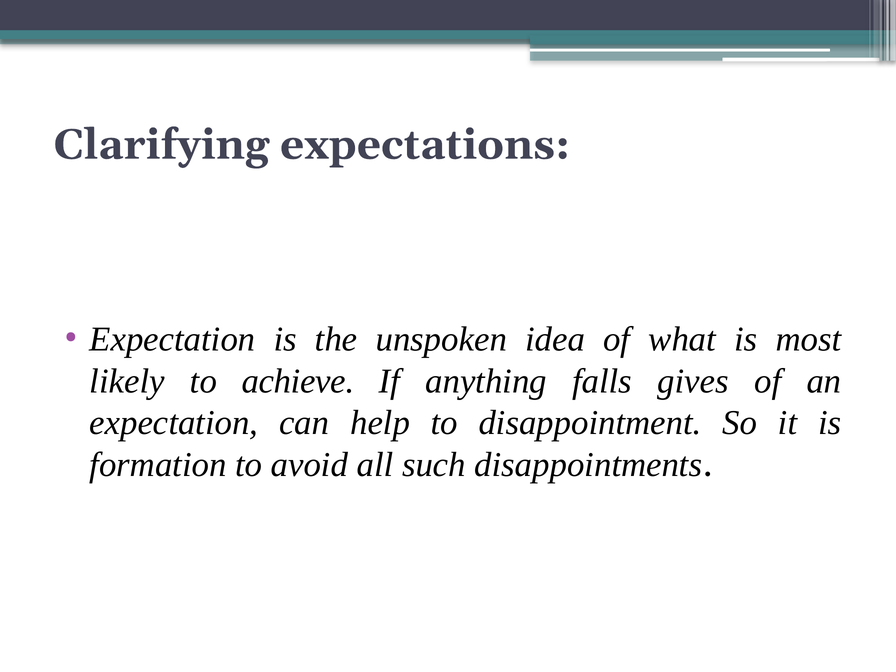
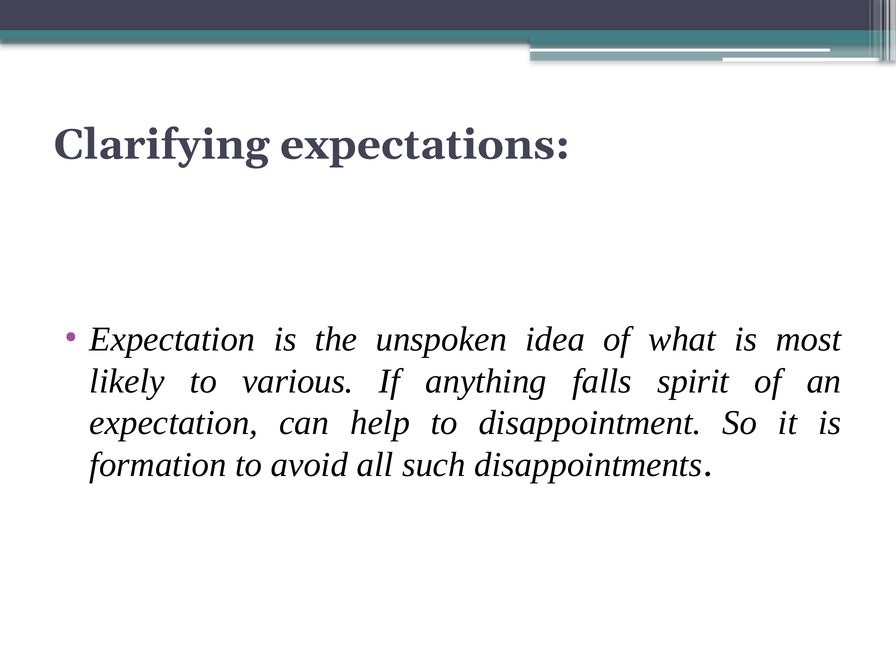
achieve: achieve -> various
gives: gives -> spirit
